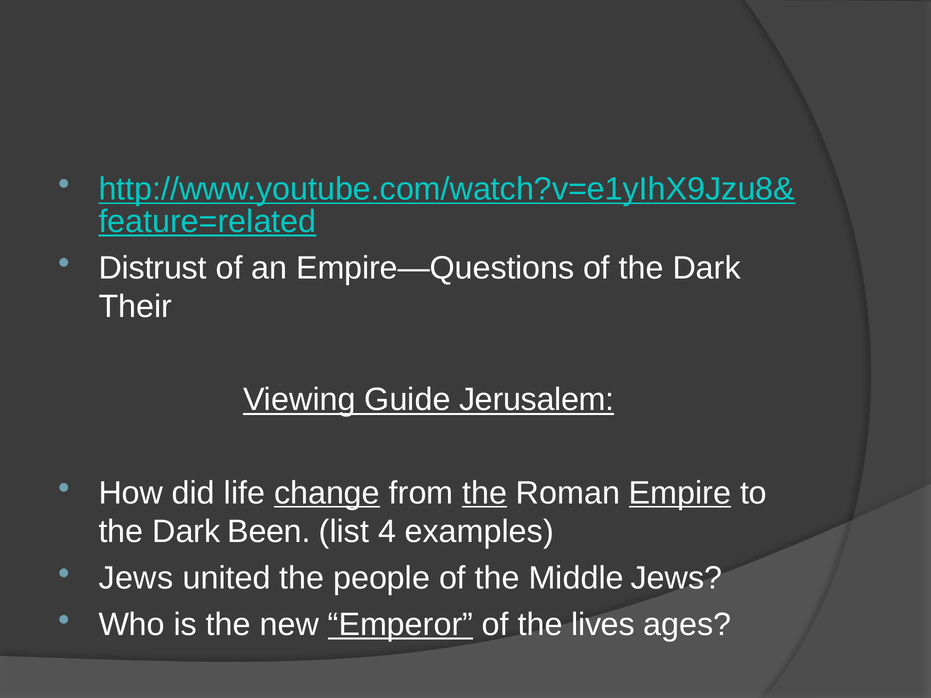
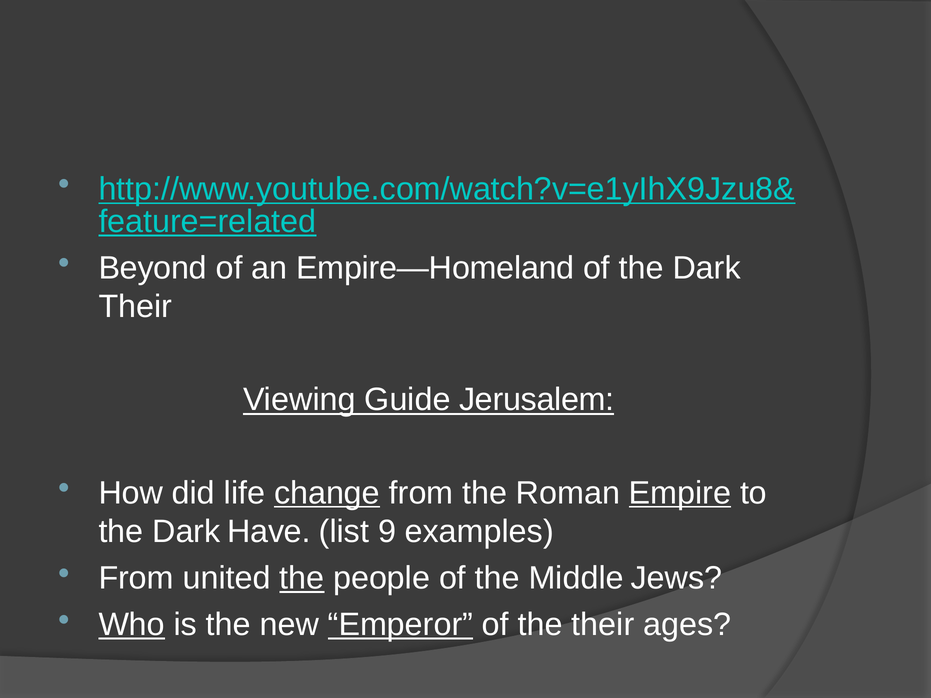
Distrust: Distrust -> Beyond
Empire—Questions: Empire—Questions -> Empire—Homeland
the at (485, 493) underline: present -> none
Been: Been -> Have
4: 4 -> 9
Jews at (136, 578): Jews -> From
the at (302, 578) underline: none -> present
Who underline: none -> present
the lives: lives -> their
